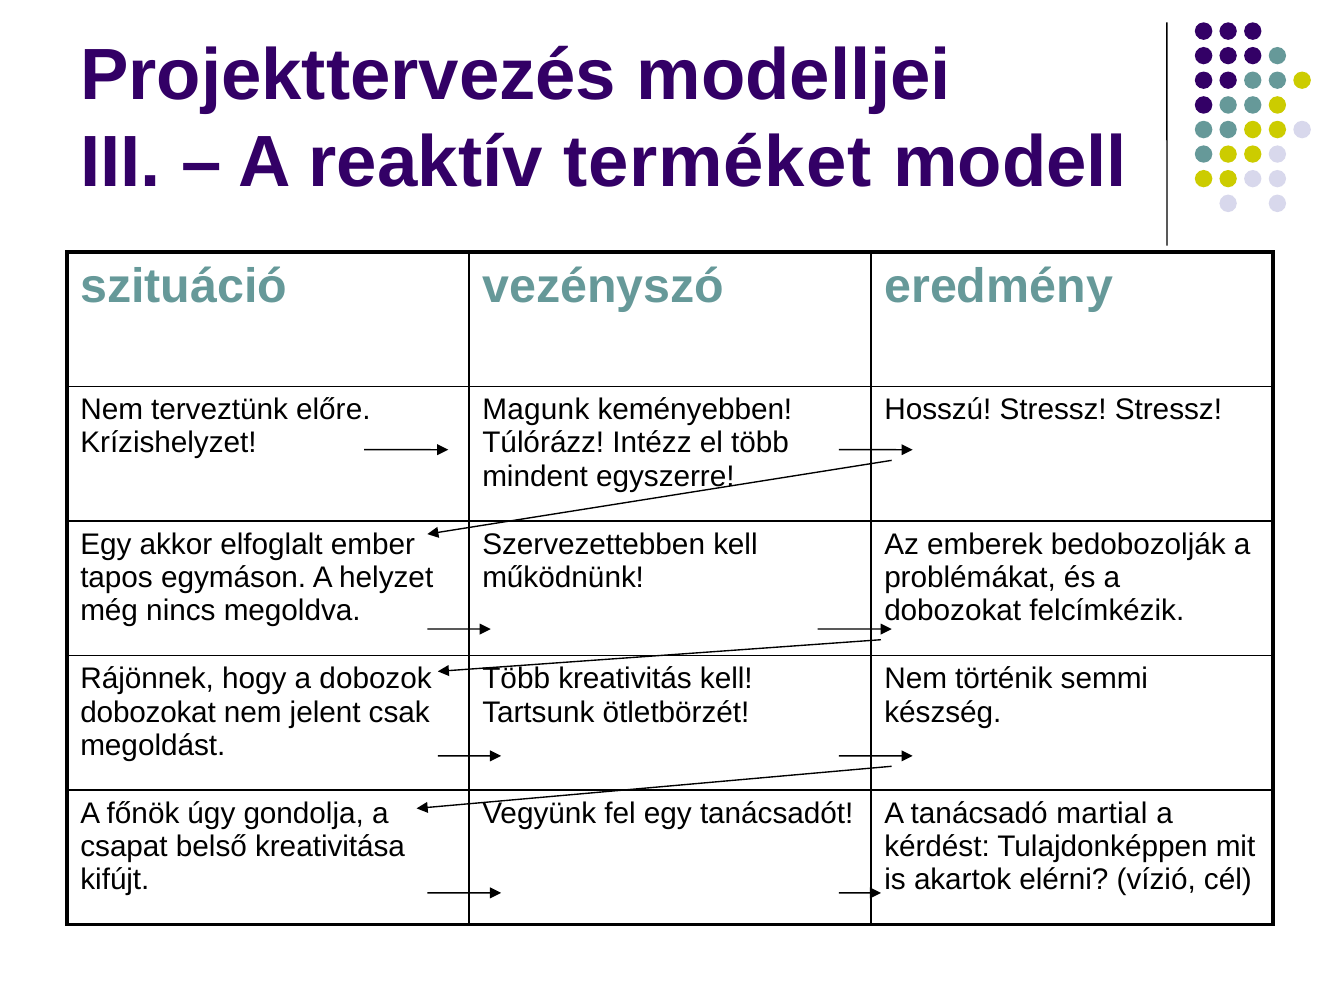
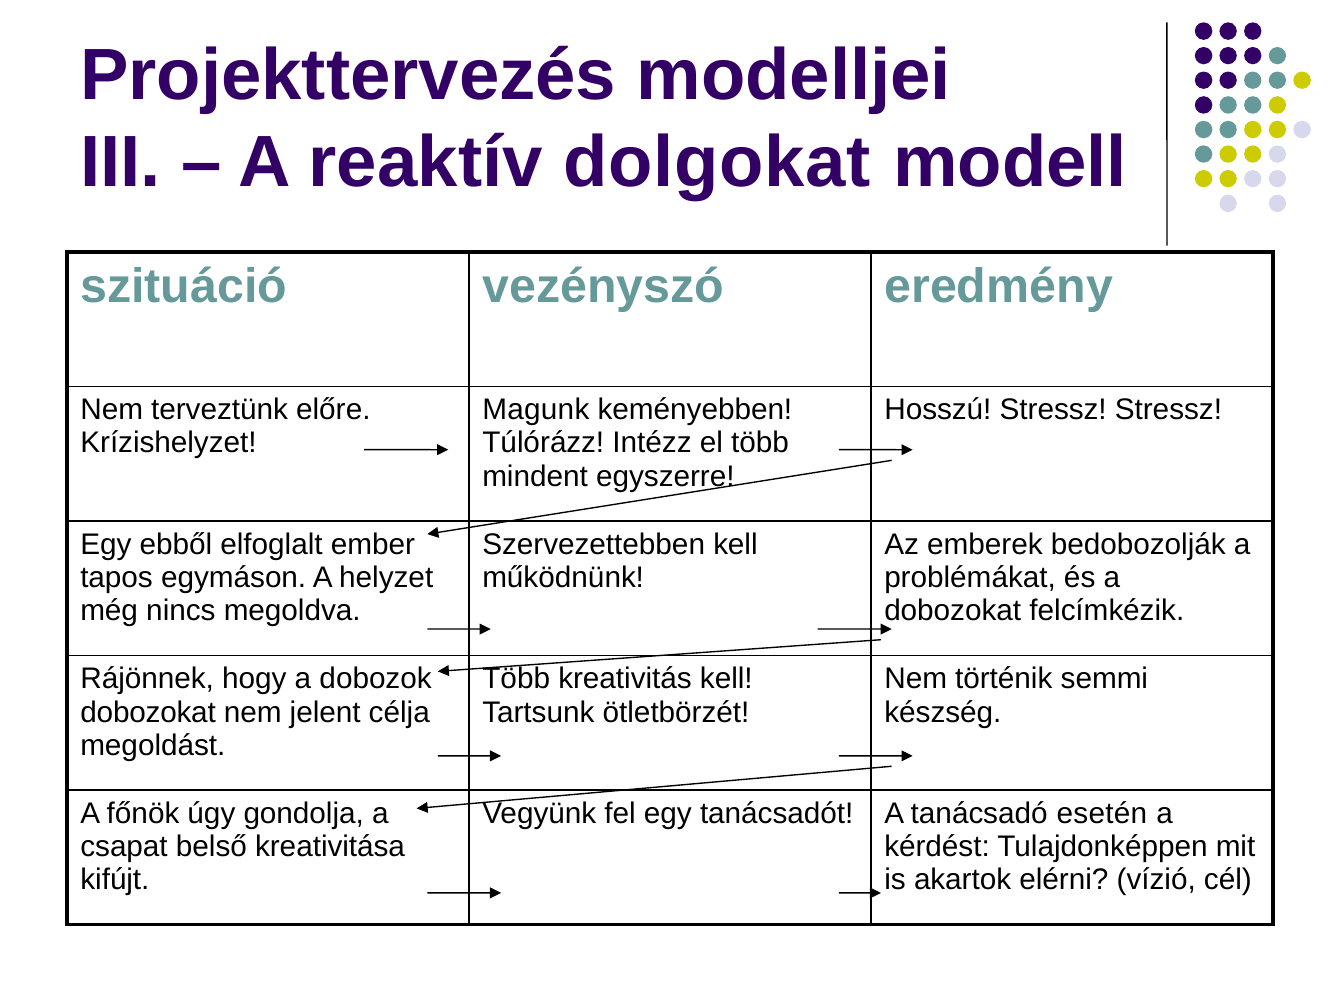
terméket: terméket -> dolgokat
akkor: akkor -> ebből
csak: csak -> célja
martial: martial -> esetén
